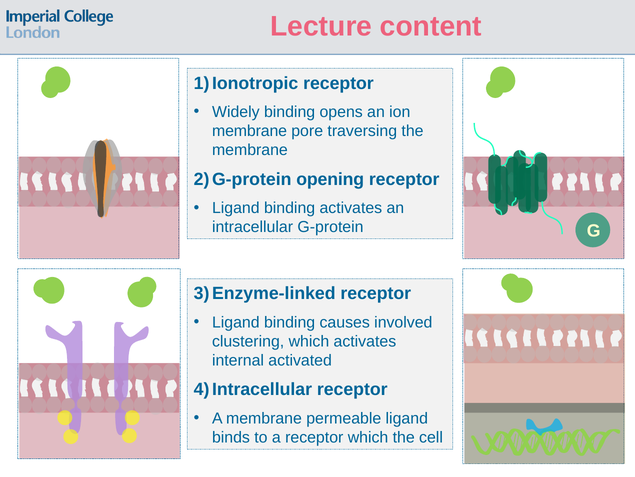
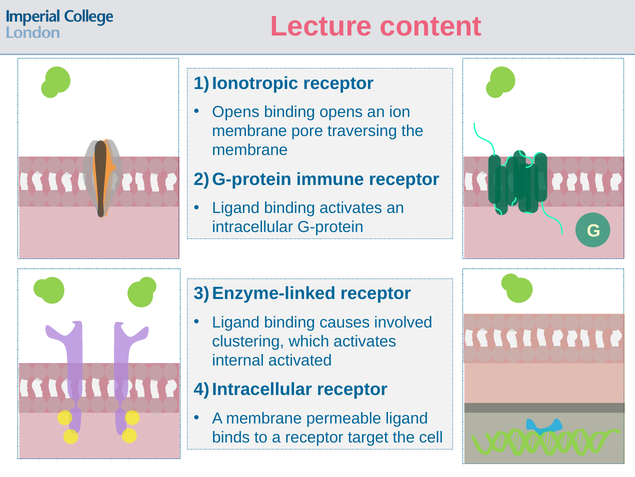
Widely at (236, 112): Widely -> Opens
opening: opening -> immune
receptor which: which -> target
